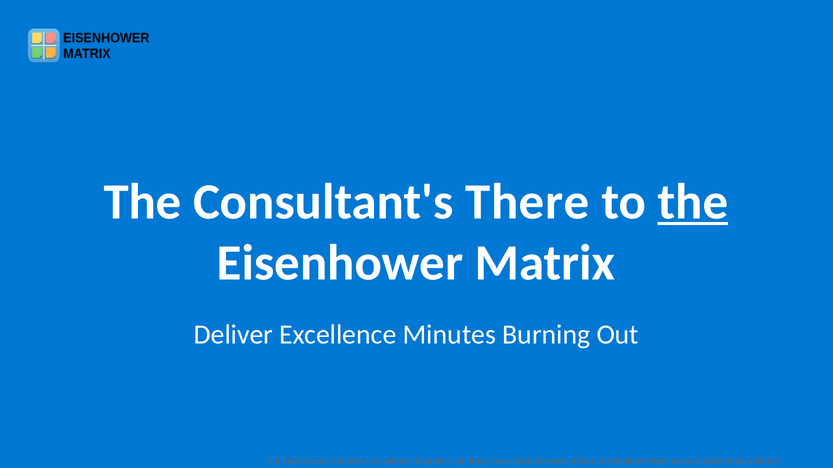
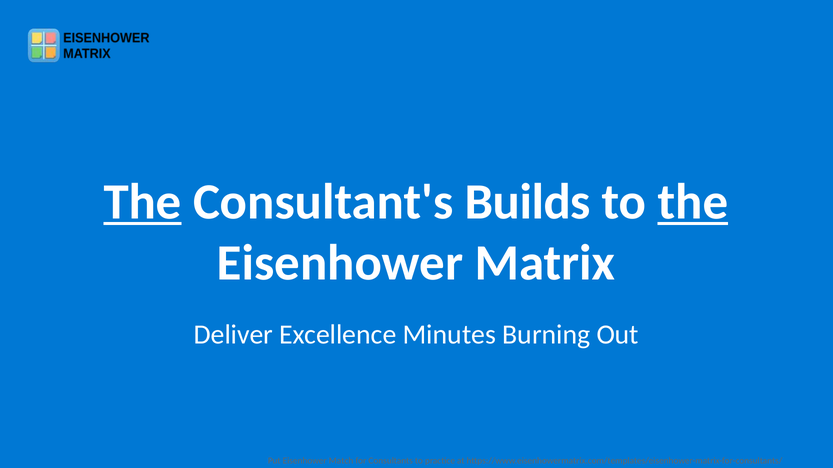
The at (143, 202) underline: none -> present
There: There -> Builds
Drama: Drama -> Match
